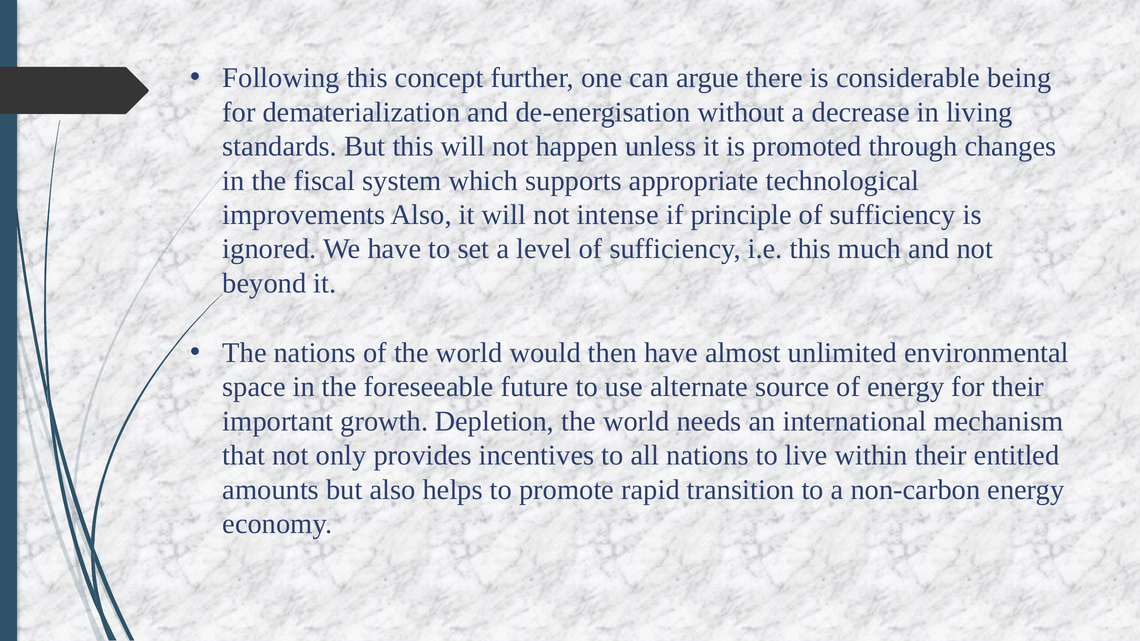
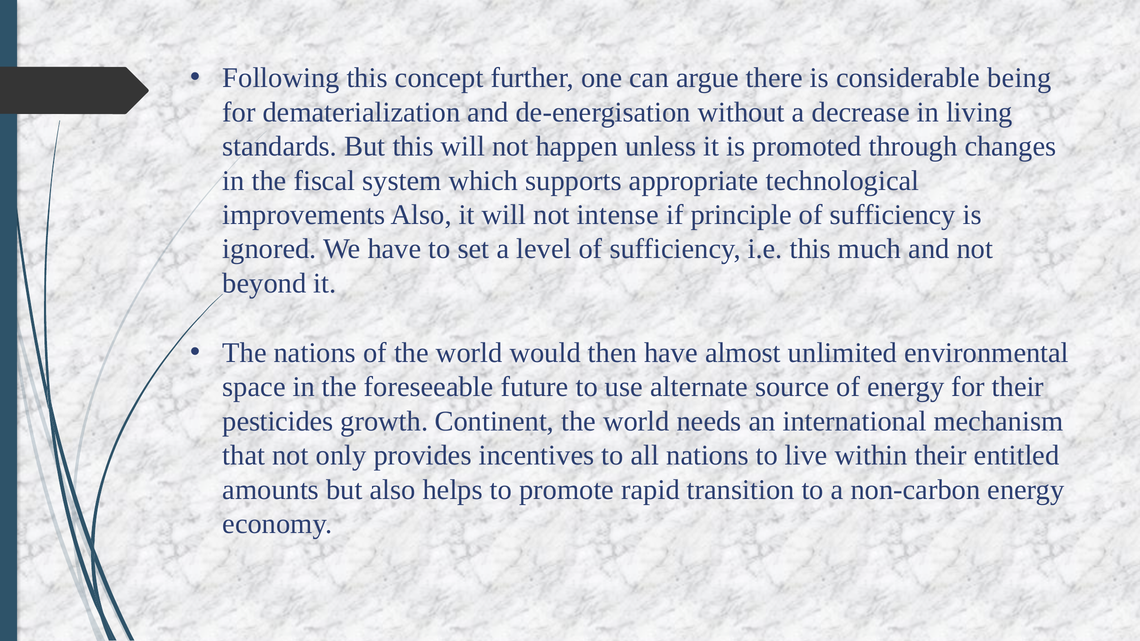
important: important -> pesticides
Depletion: Depletion -> Continent
